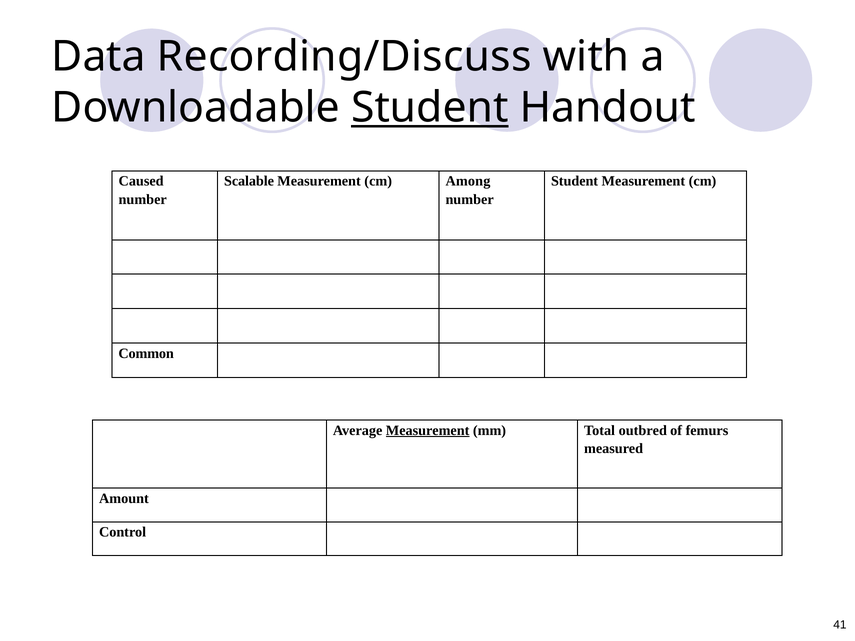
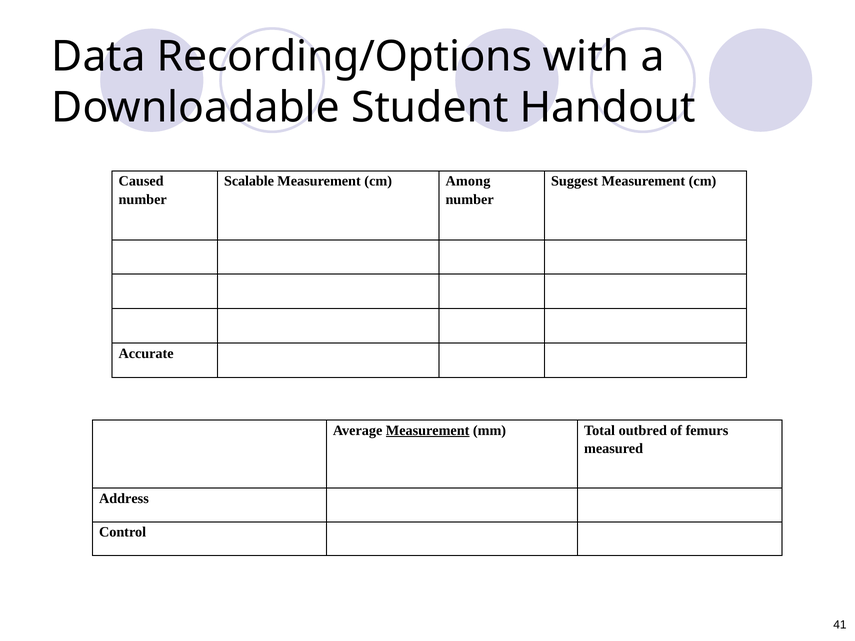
Recording/Discuss: Recording/Discuss -> Recording/Options
Student at (430, 108) underline: present -> none
Student at (575, 181): Student -> Suggest
Common: Common -> Accurate
Amount: Amount -> Address
